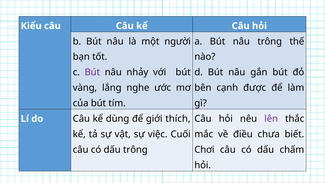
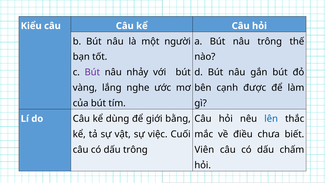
lên colour: purple -> blue
thích: thích -> bằng
Chơi: Chơi -> Viên
